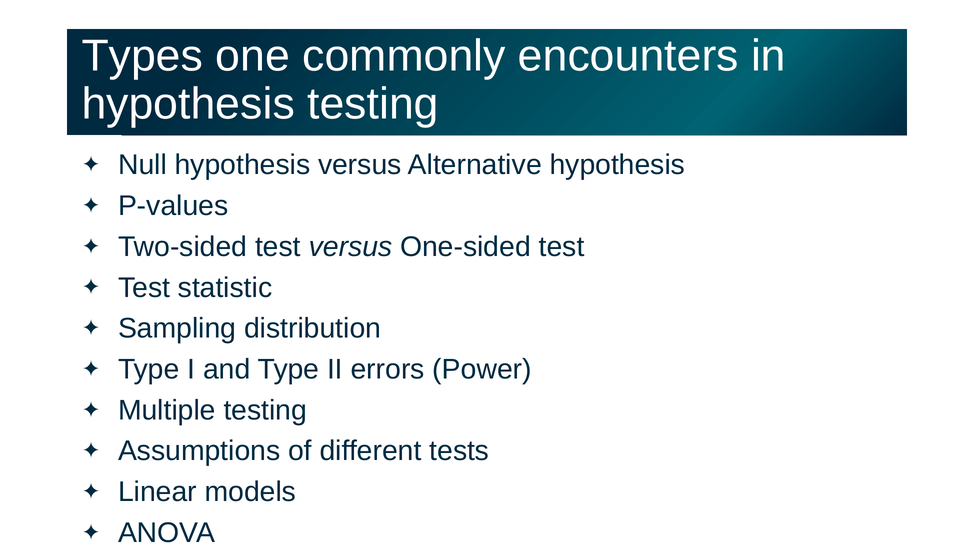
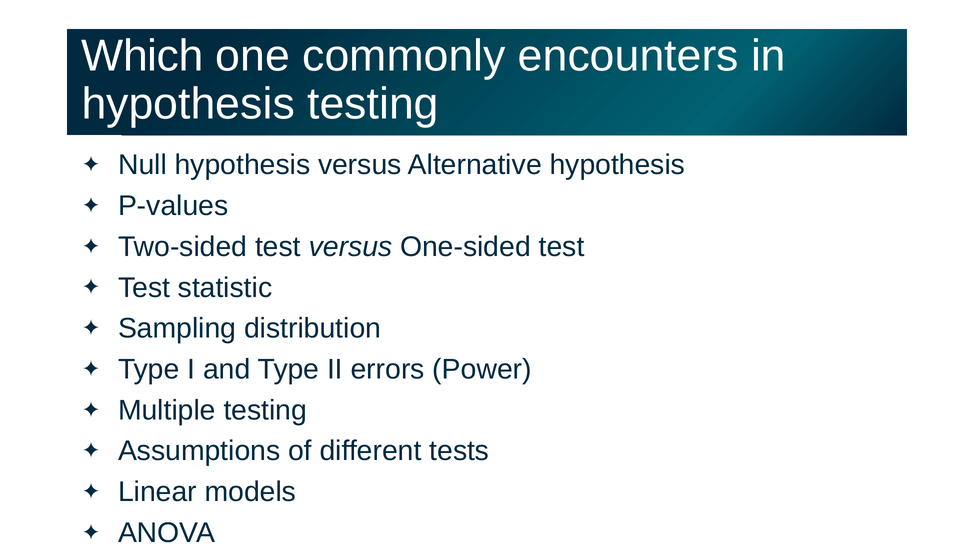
Types: Types -> Which
